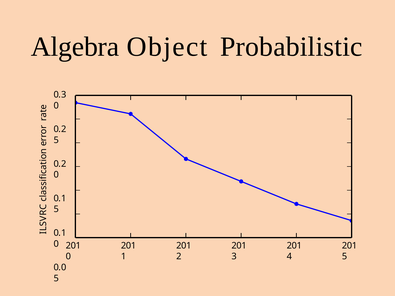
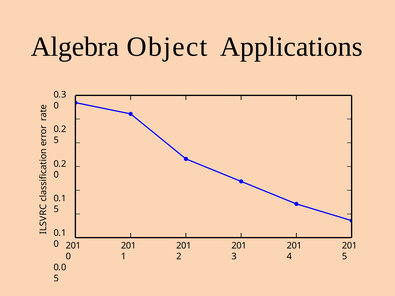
Probabilistic: Probabilistic -> Applications
